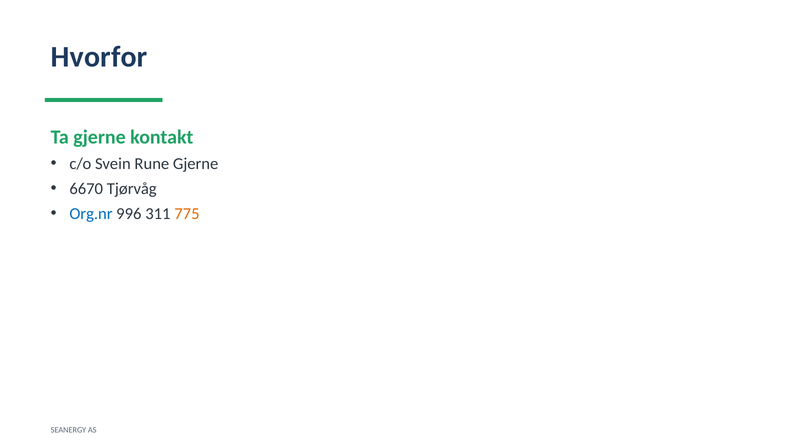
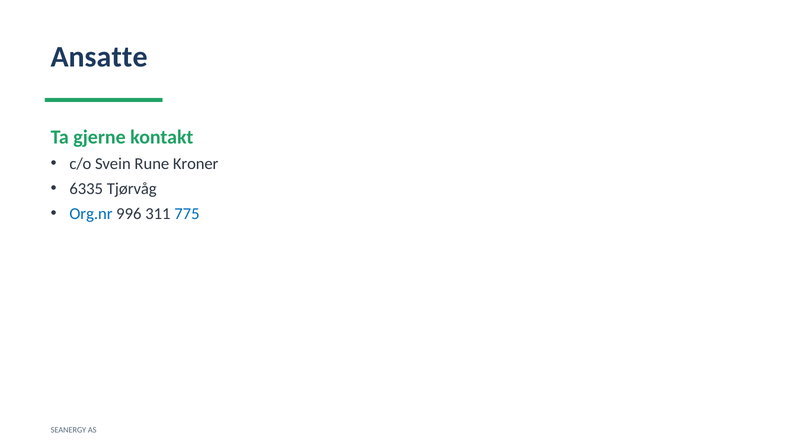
Hvorfor: Hvorfor -> Ansatte
Rune Gjerne: Gjerne -> Kroner
6670: 6670 -> 6335
775 colour: orange -> blue
